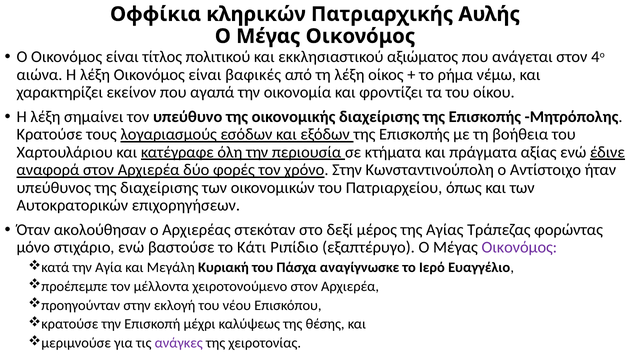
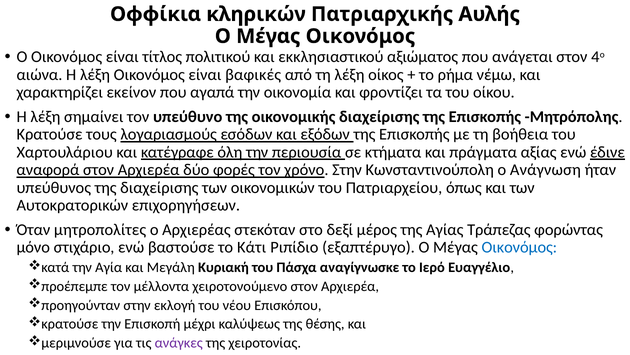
Αντίστοιχο: Αντίστοιχο -> Ανάγνωση
ακολούθησαν: ακολούθησαν -> μητροπολίτες
Οικονόμος at (519, 247) colour: purple -> blue
